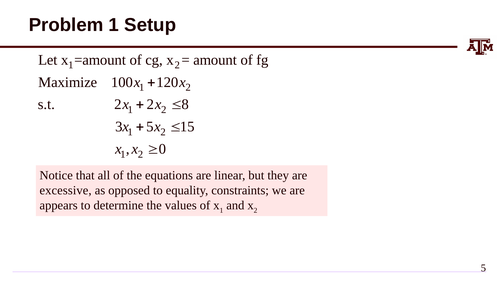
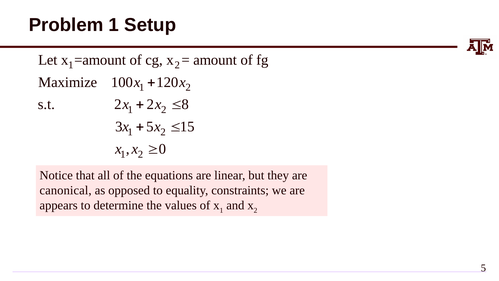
excessive: excessive -> canonical
